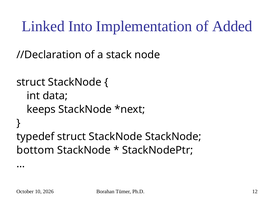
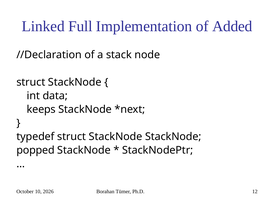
Into: Into -> Full
bottom: bottom -> popped
